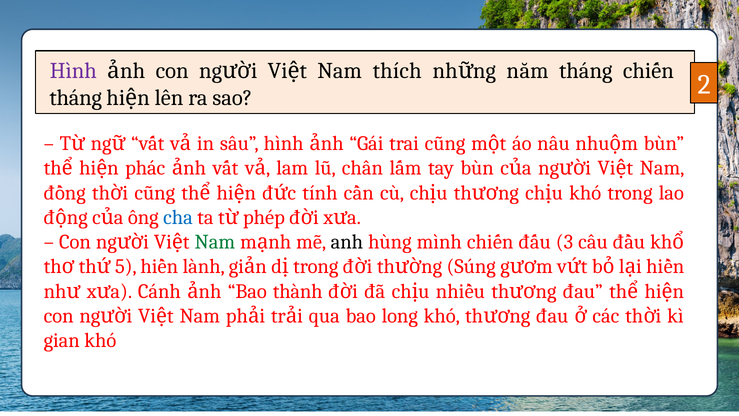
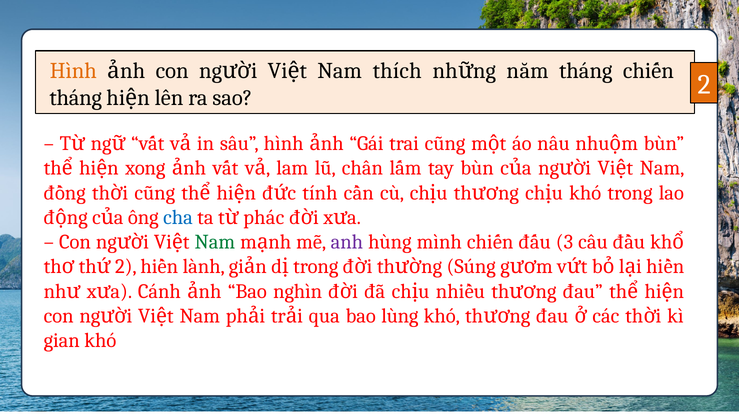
Hình at (73, 71) colour: purple -> orange
phác: phác -> xong
phép: phép -> phác
anh colour: black -> purple
5 at (126, 266): 5 -> 2
thành: thành -> nghìn
long: long -> lùng
